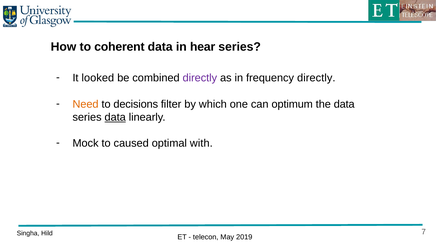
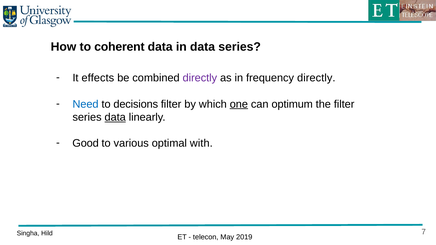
in hear: hear -> data
looked: looked -> effects
Need colour: orange -> blue
one underline: none -> present
the data: data -> filter
Mock: Mock -> Good
caused: caused -> various
